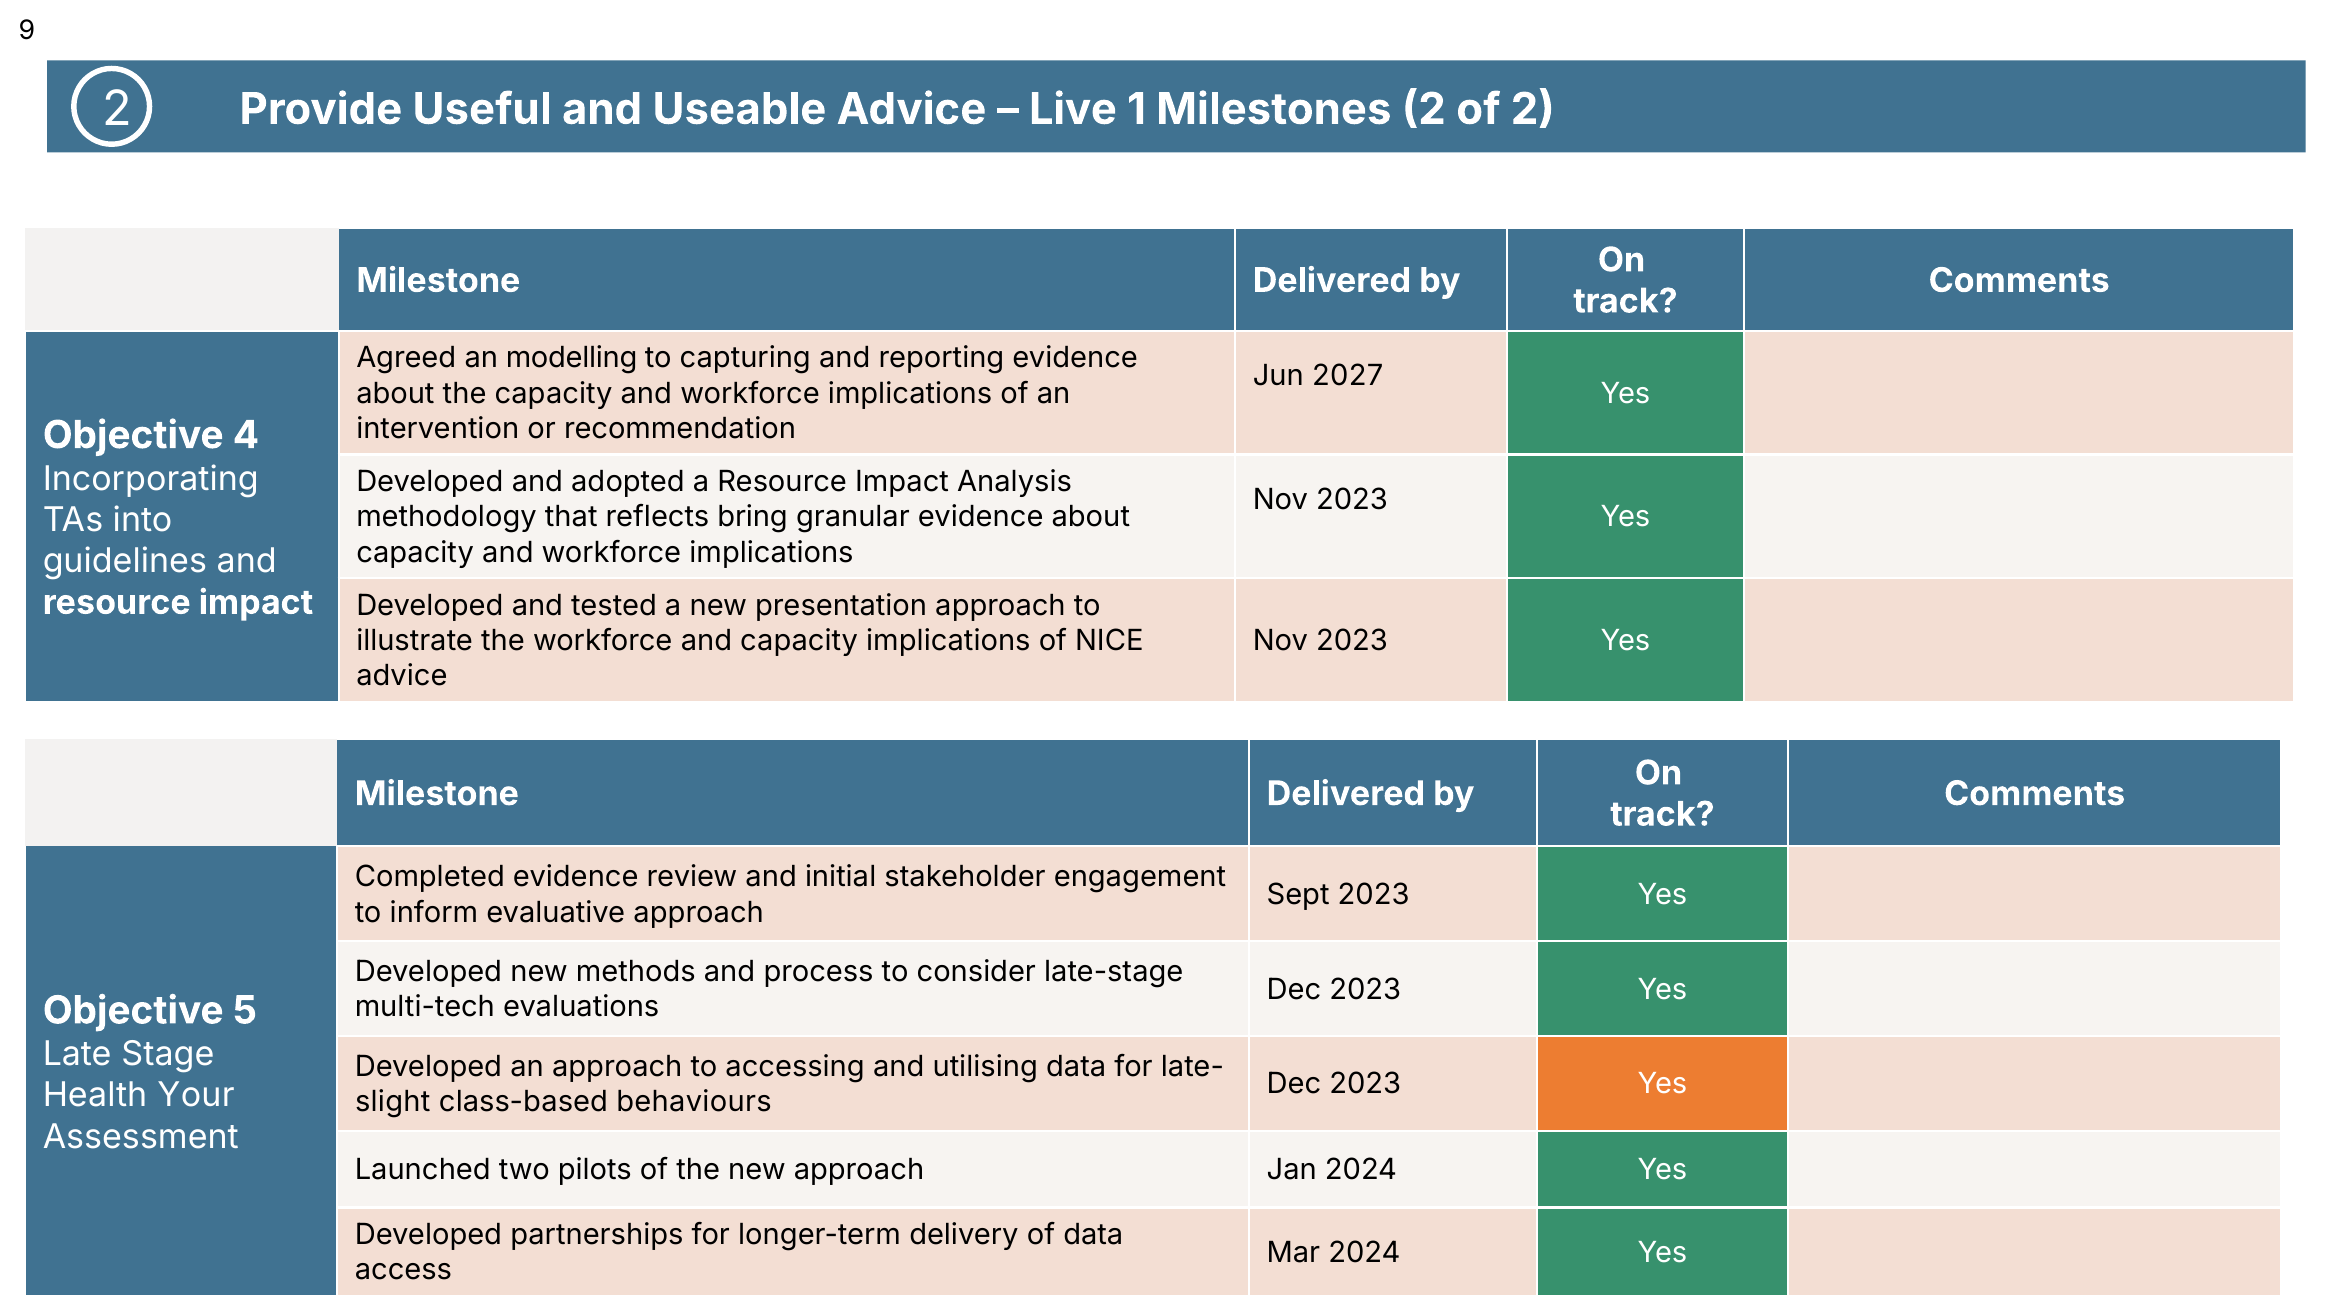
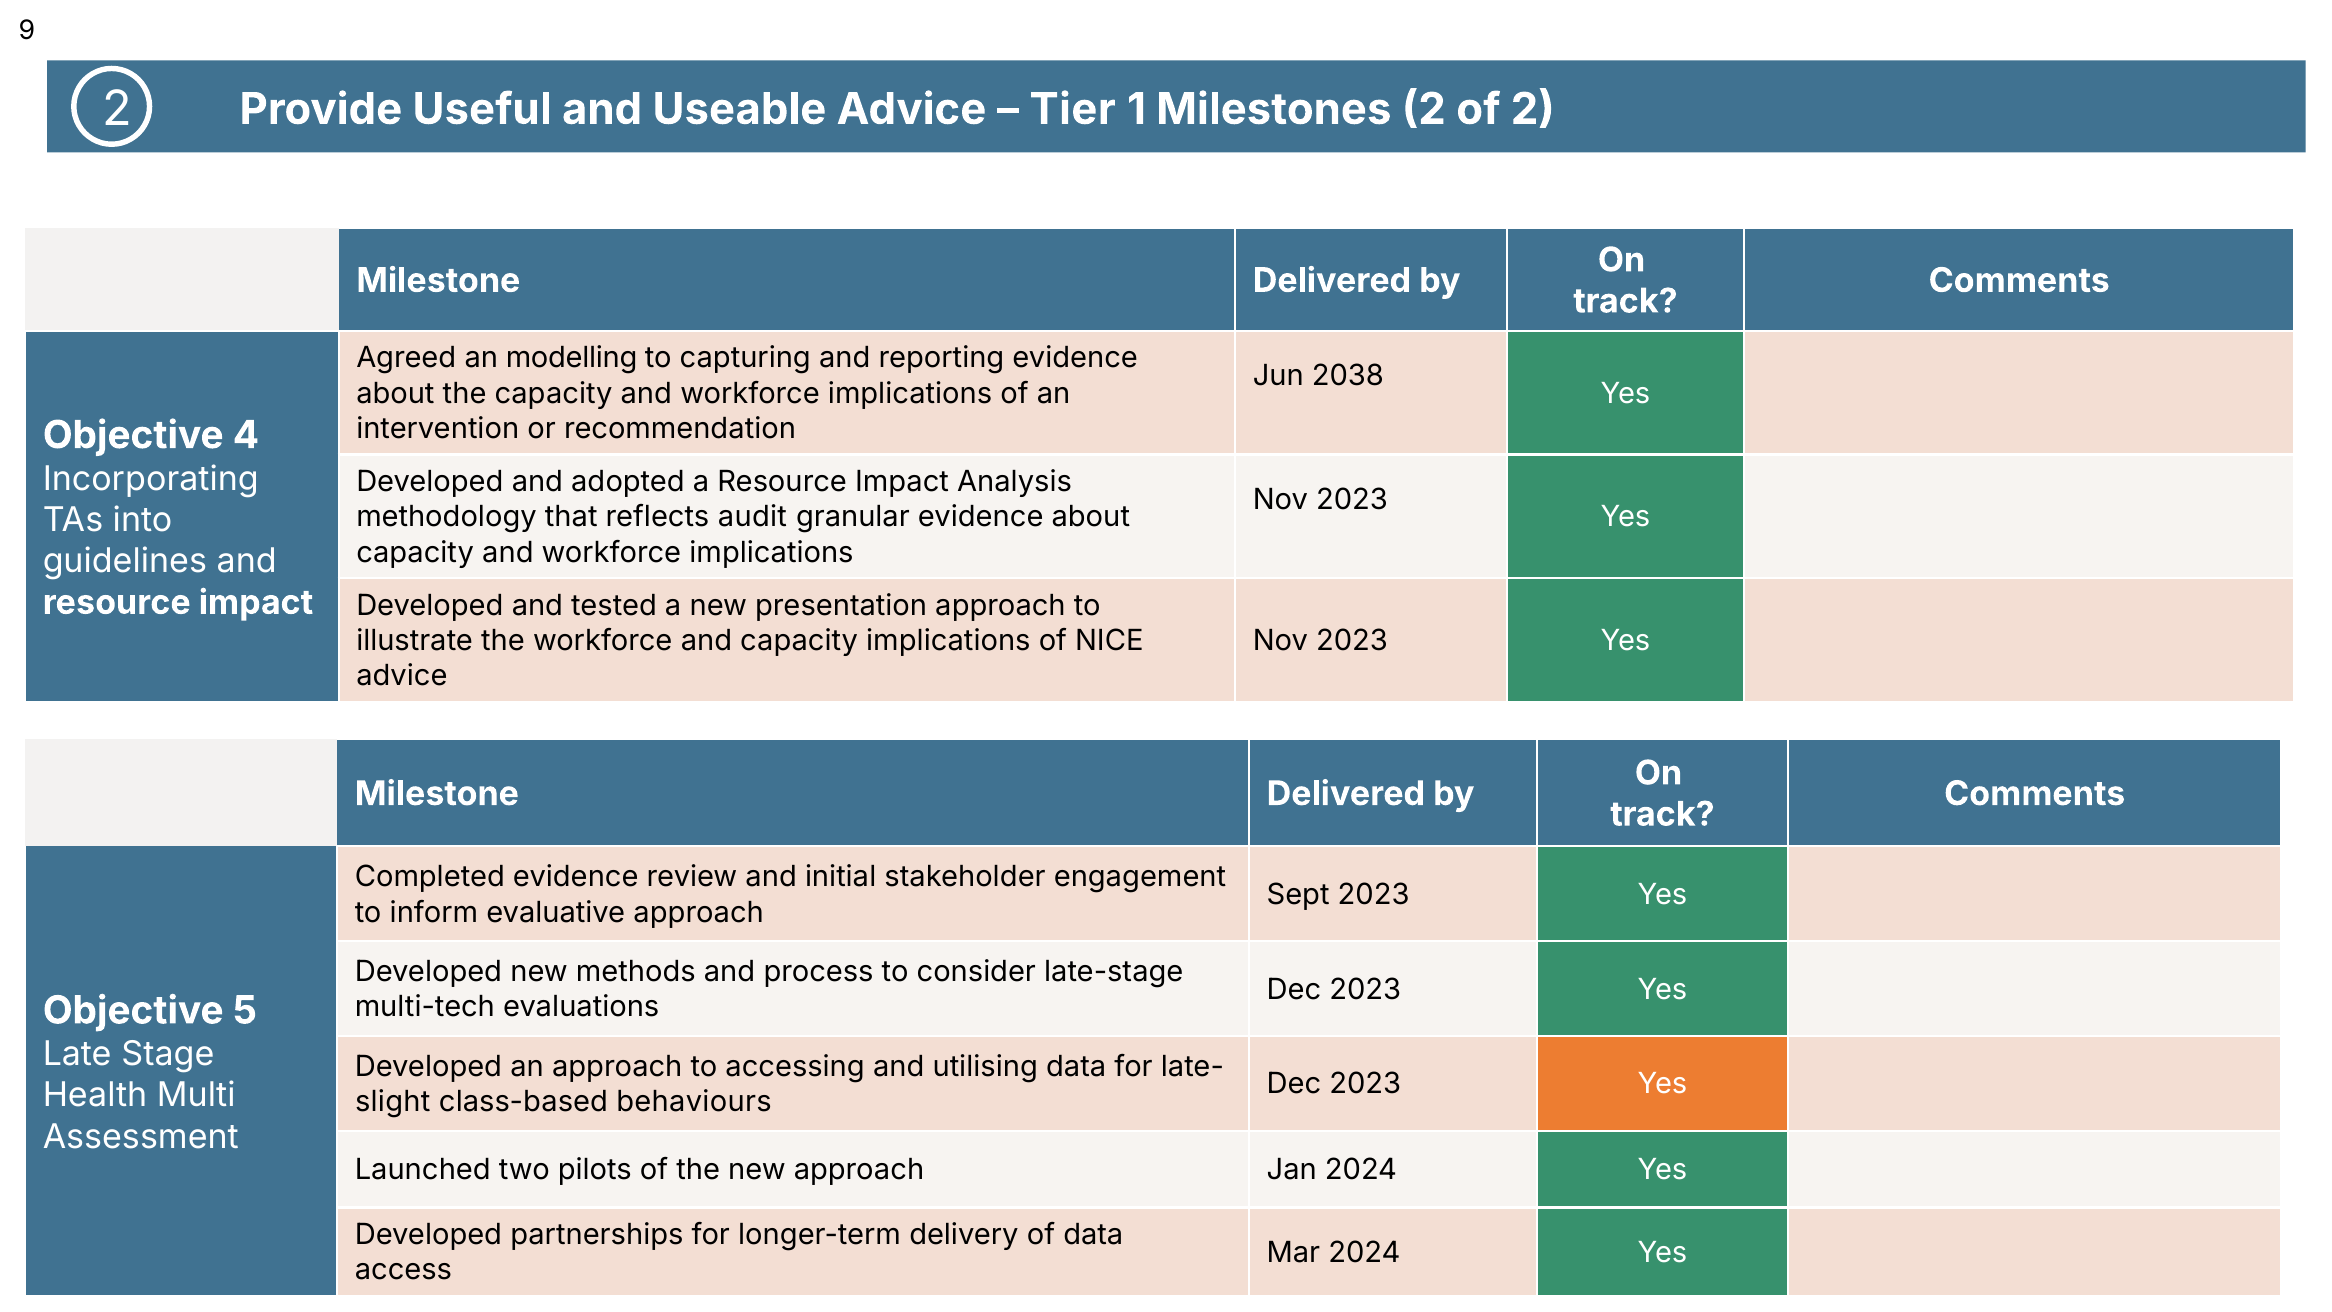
Live: Live -> Tier
2027: 2027 -> 2038
bring: bring -> audit
Your: Your -> Multi
